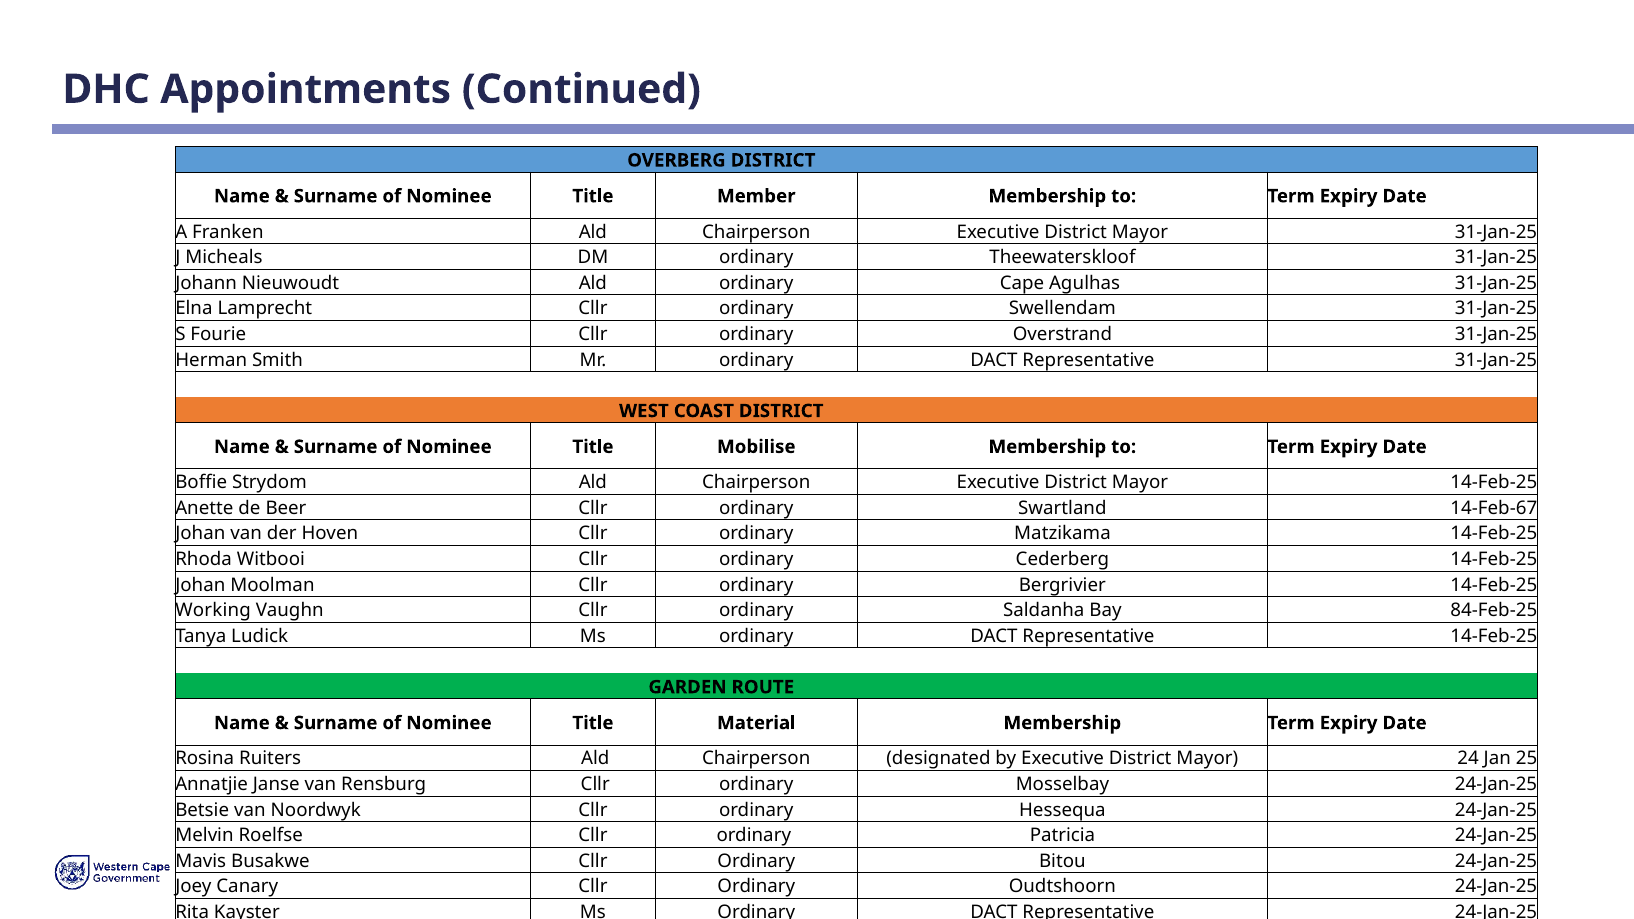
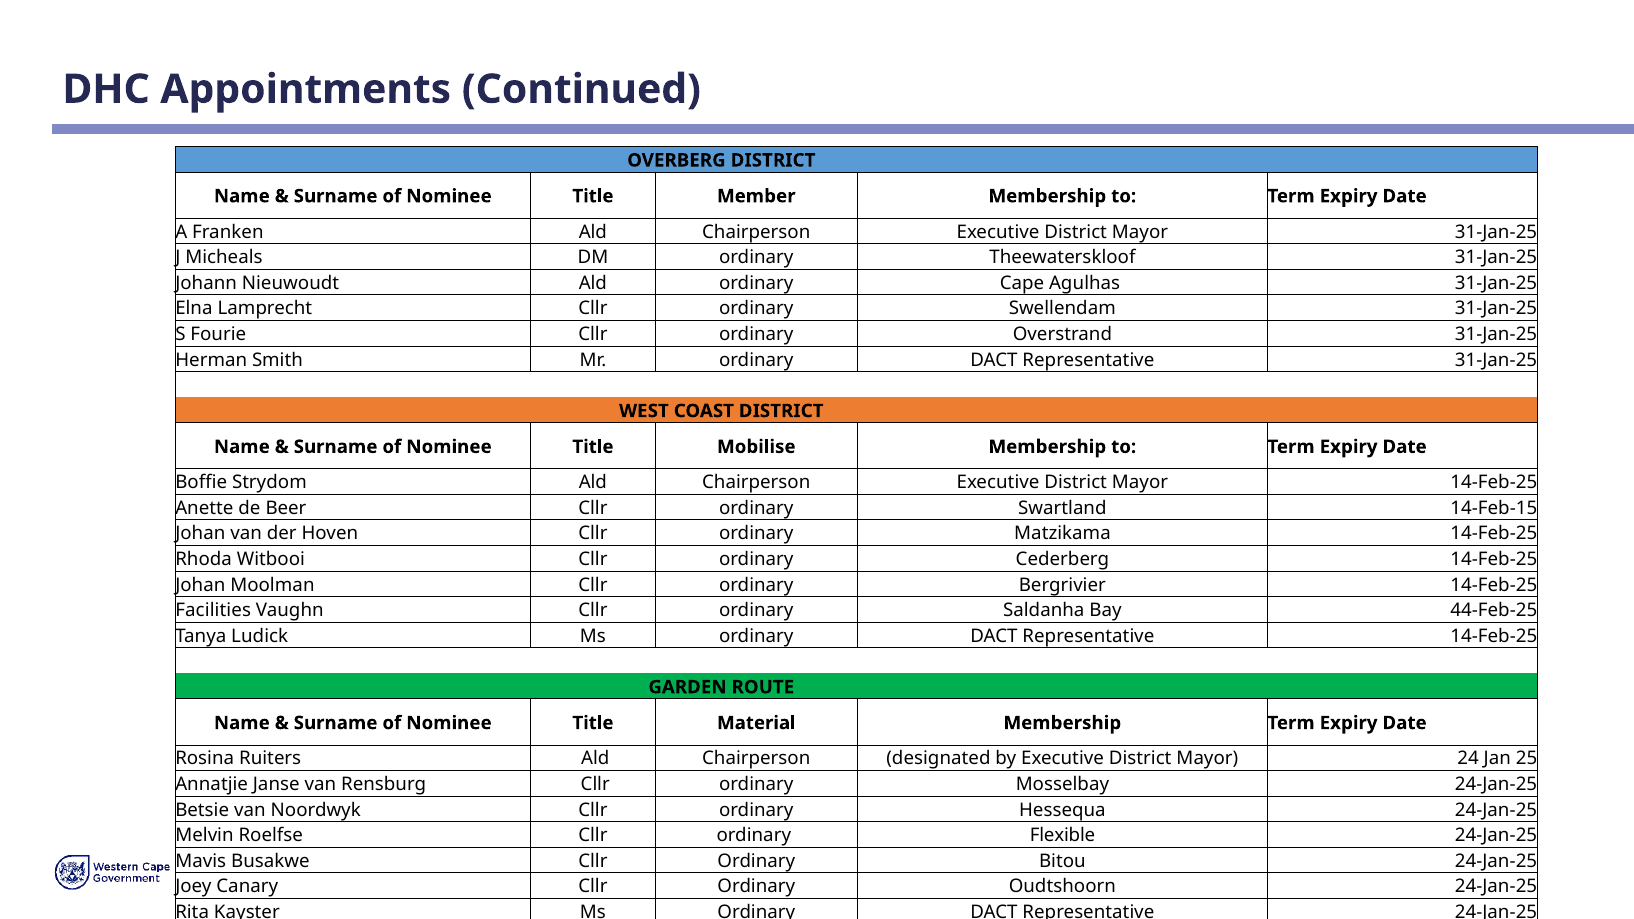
14-Feb-67: 14-Feb-67 -> 14-Feb-15
Working: Working -> Facilities
84-Feb-25: 84-Feb-25 -> 44-Feb-25
Patricia: Patricia -> Flexible
